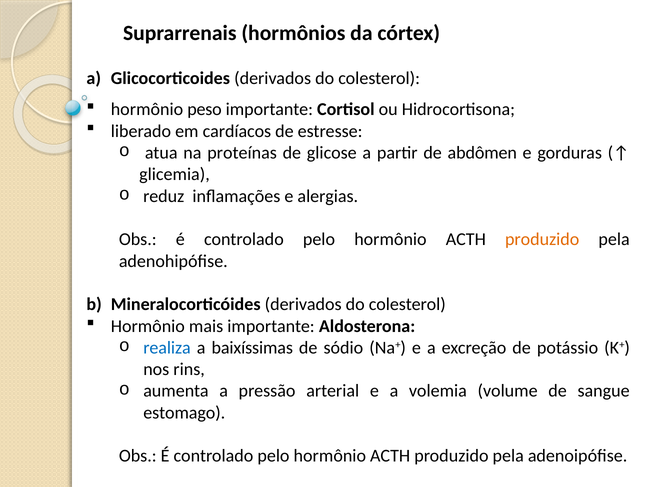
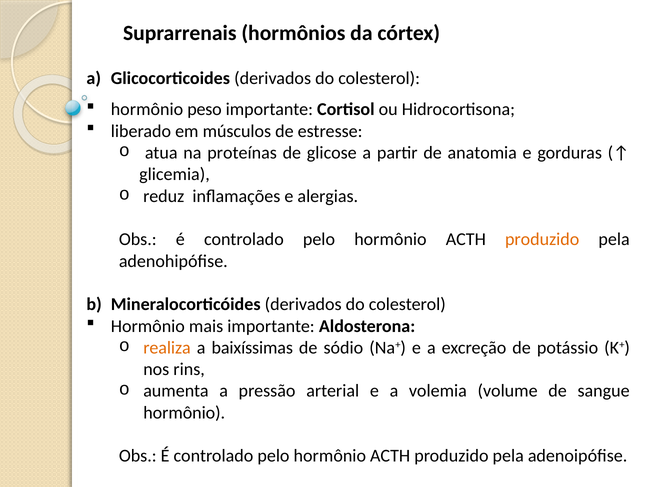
cardíacos: cardíacos -> músculos
abdômen: abdômen -> anatomia
realiza colour: blue -> orange
estomago at (184, 412): estomago -> hormônio
